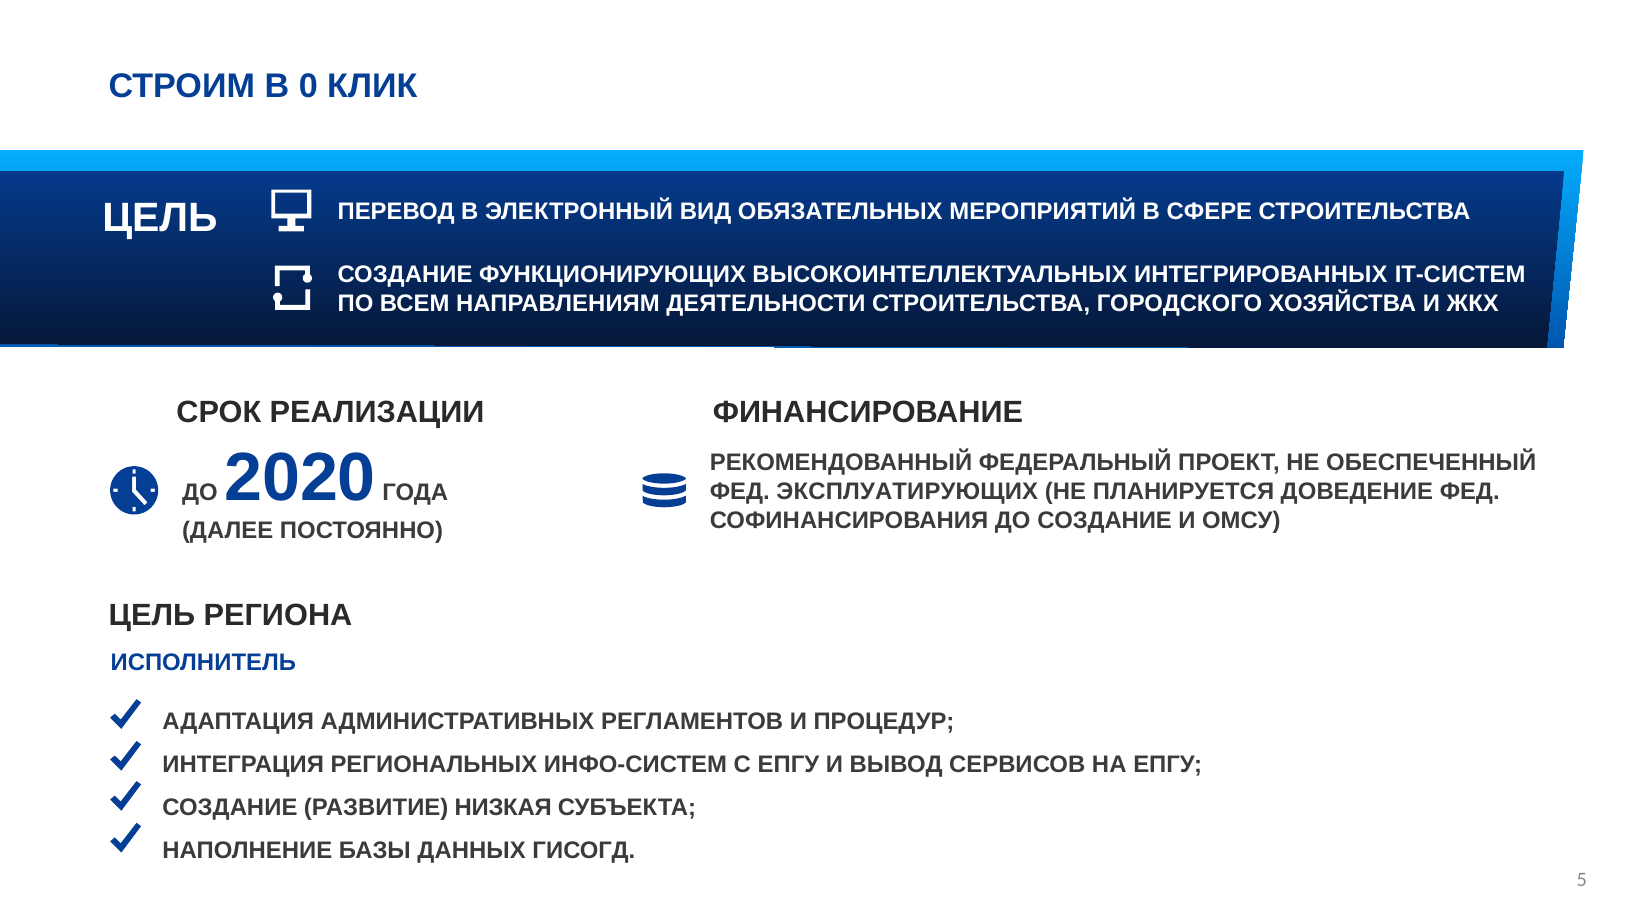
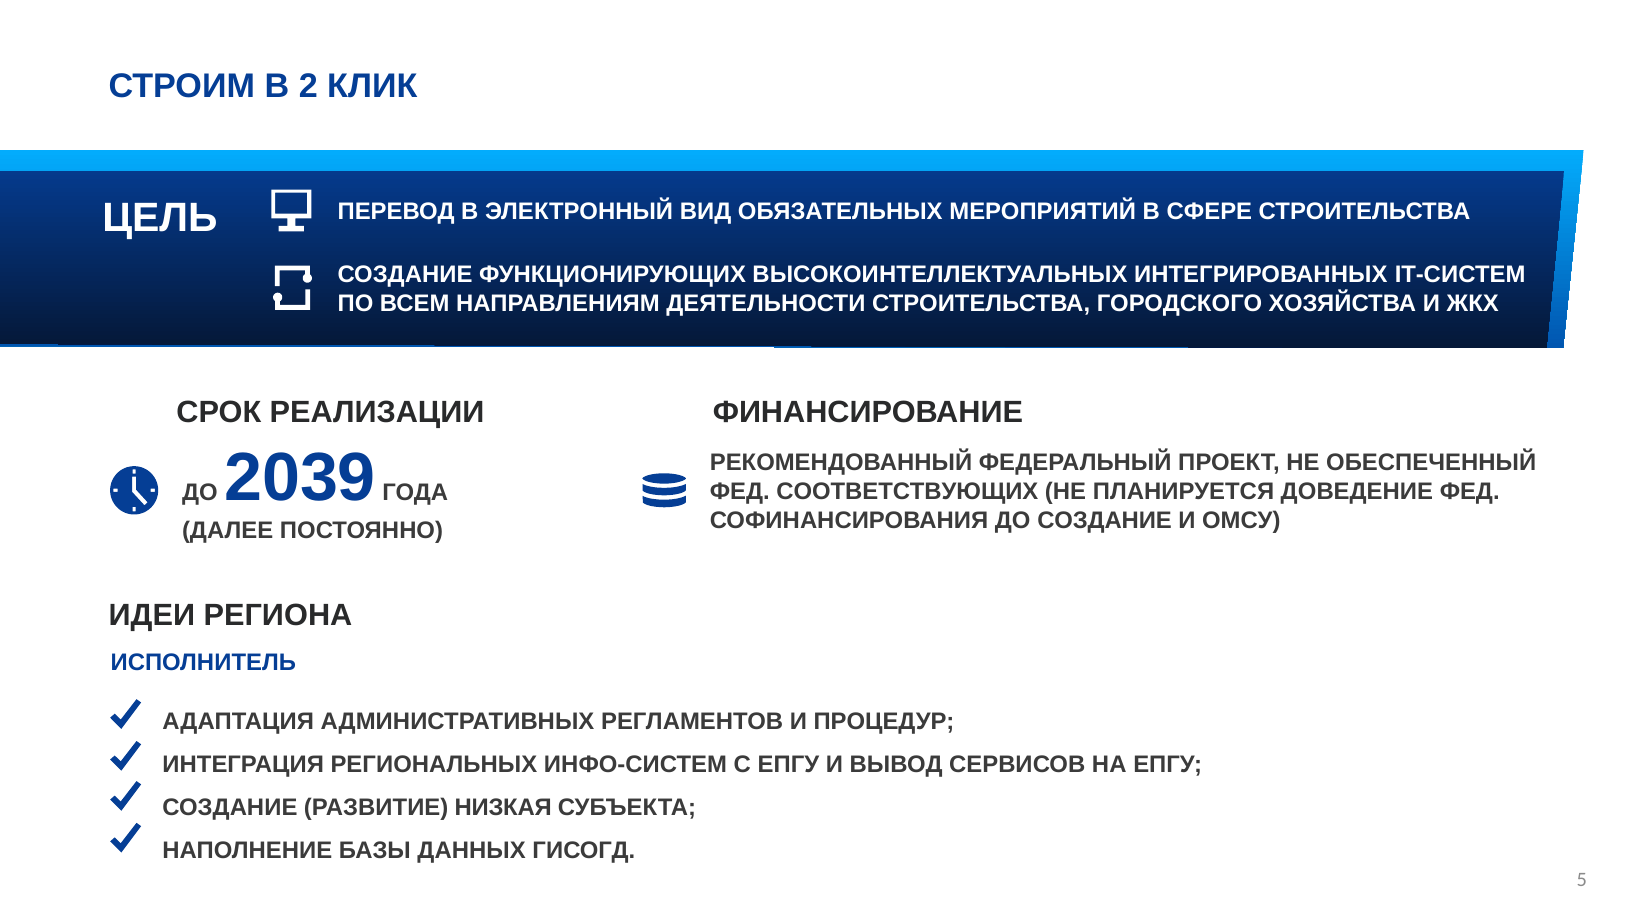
0: 0 -> 2
ЭКСПЛУАТИРУЮЩИХ: ЭКСПЛУАТИРУЮЩИХ -> СООТВЕТСТВУЮЩИХ
2020: 2020 -> 2039
ЦЕЛЬ at (152, 615): ЦЕЛЬ -> ИДЕИ
